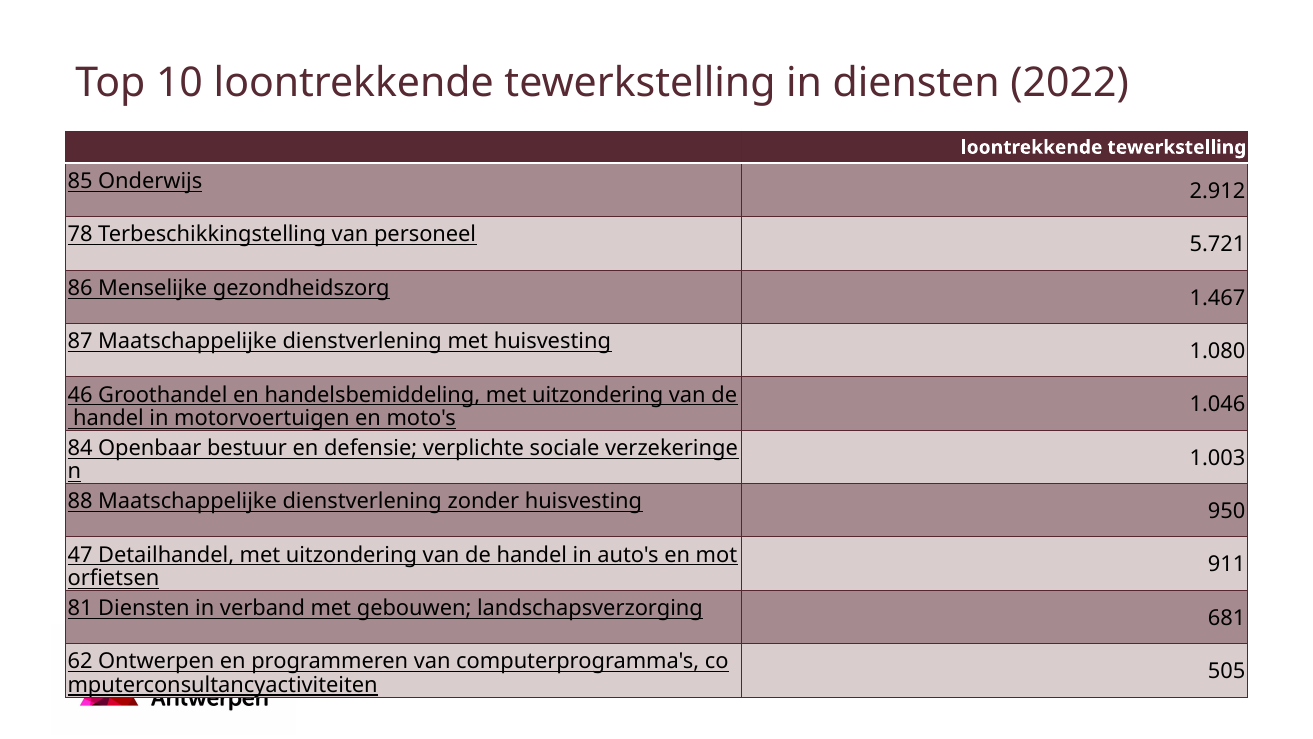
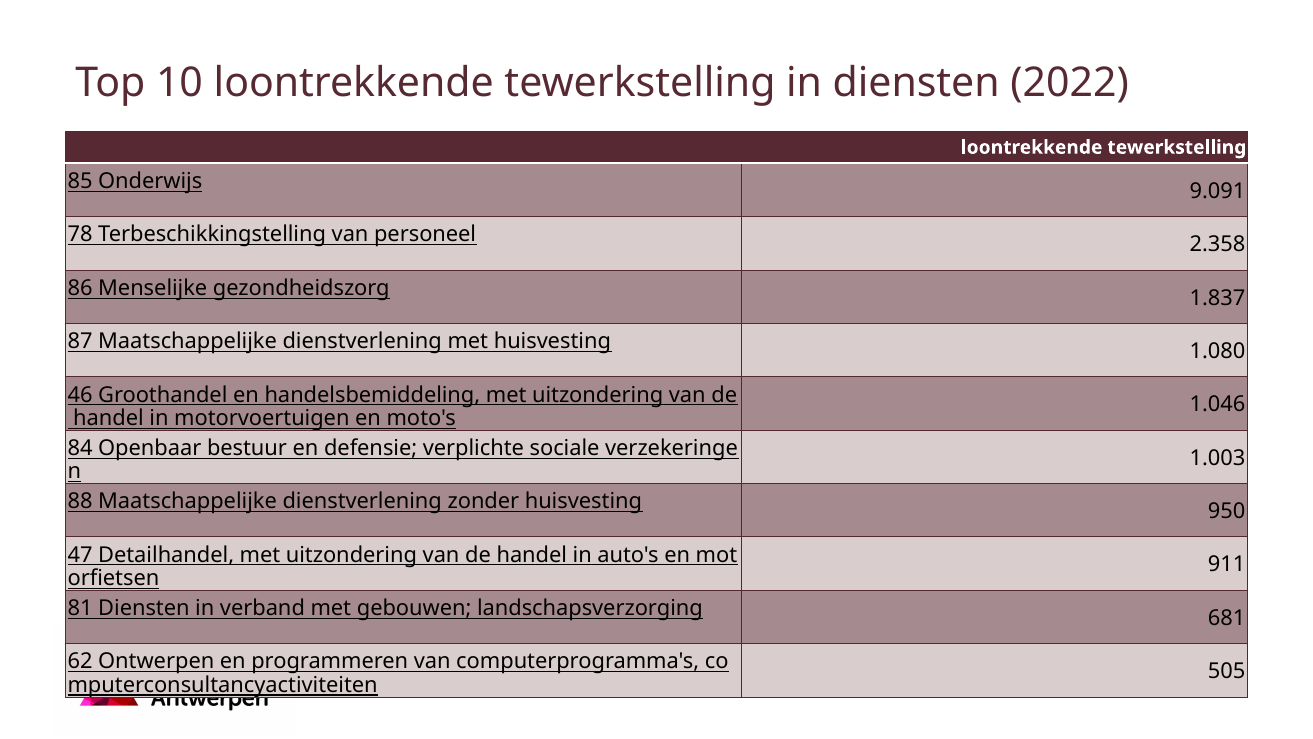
2.912: 2.912 -> 9.091
5.721: 5.721 -> 2.358
1.467: 1.467 -> 1.837
